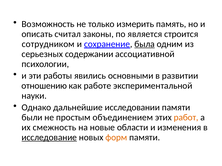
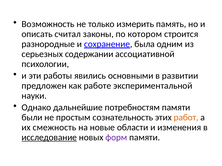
является: является -> котором
сотрудником: сотрудником -> разнородные
была underline: present -> none
отношению: отношению -> предложен
исследовании: исследовании -> потребностям
объединением: объединением -> сознательность
форм colour: orange -> purple
